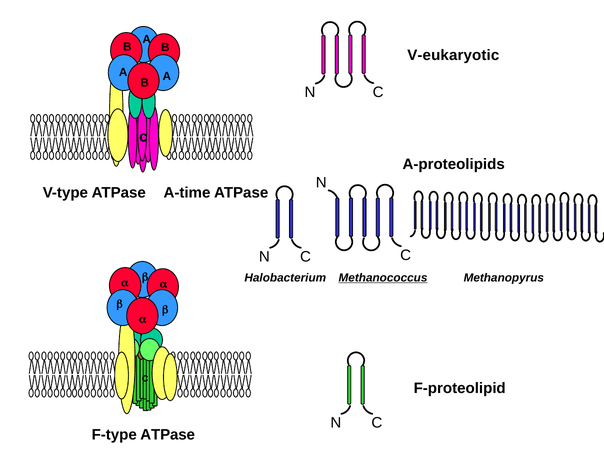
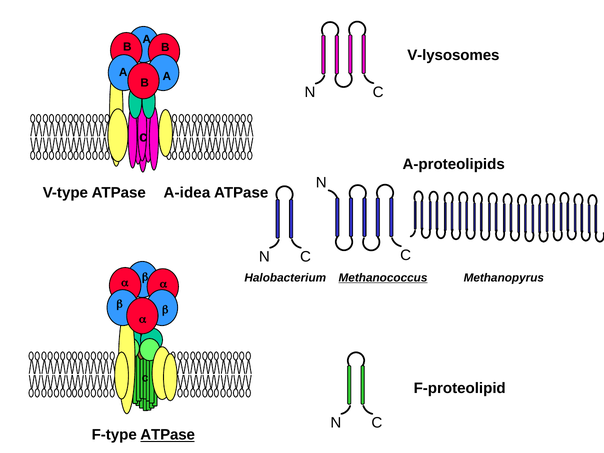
V-eukaryotic: V-eukaryotic -> V-lysosomes
A-time: A-time -> A-idea
ATPase at (168, 435) underline: none -> present
